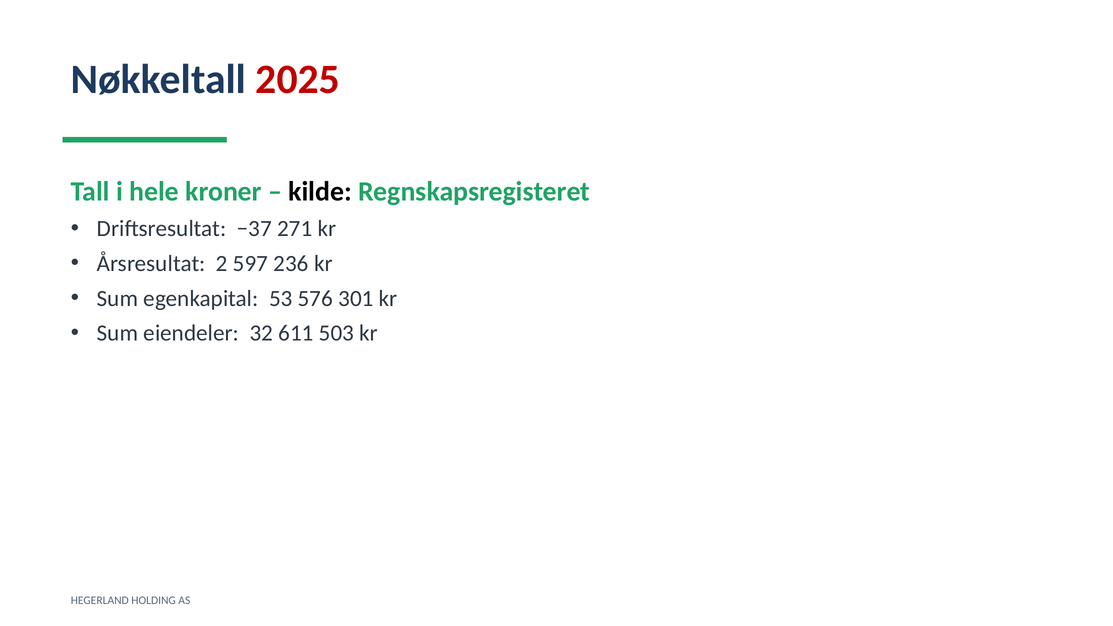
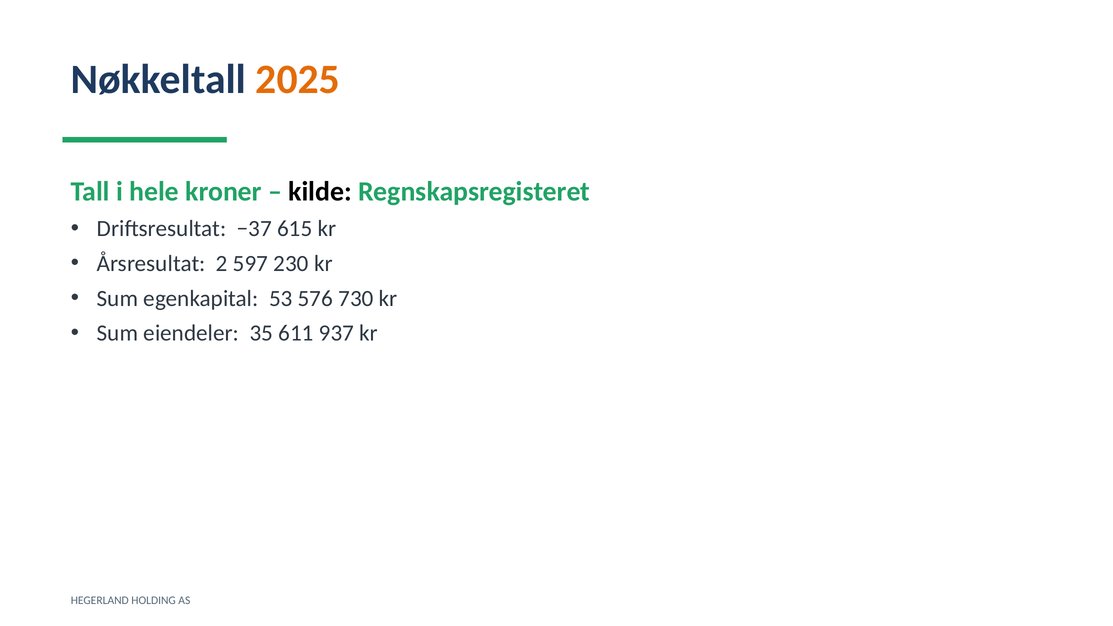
2025 colour: red -> orange
271: 271 -> 615
236: 236 -> 230
301: 301 -> 730
32: 32 -> 35
503: 503 -> 937
